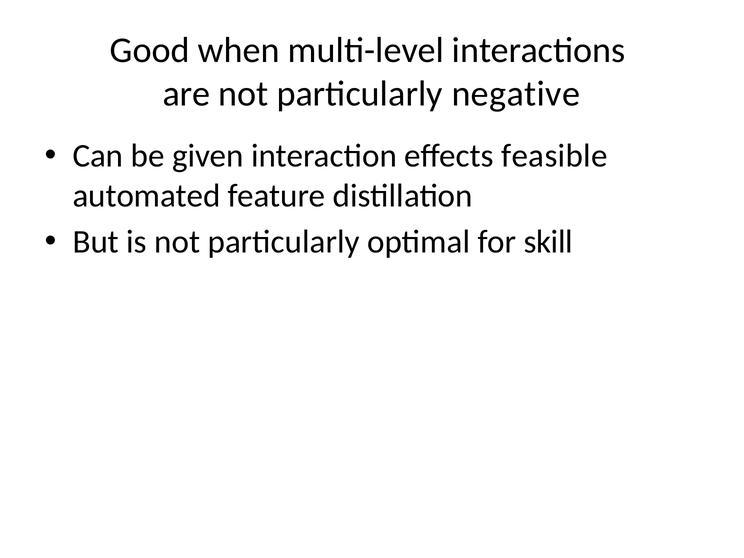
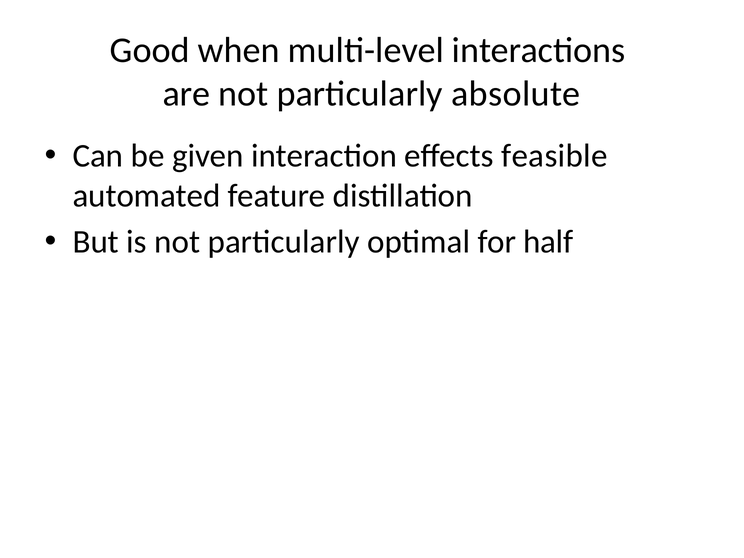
negative: negative -> absolute
skill: skill -> half
